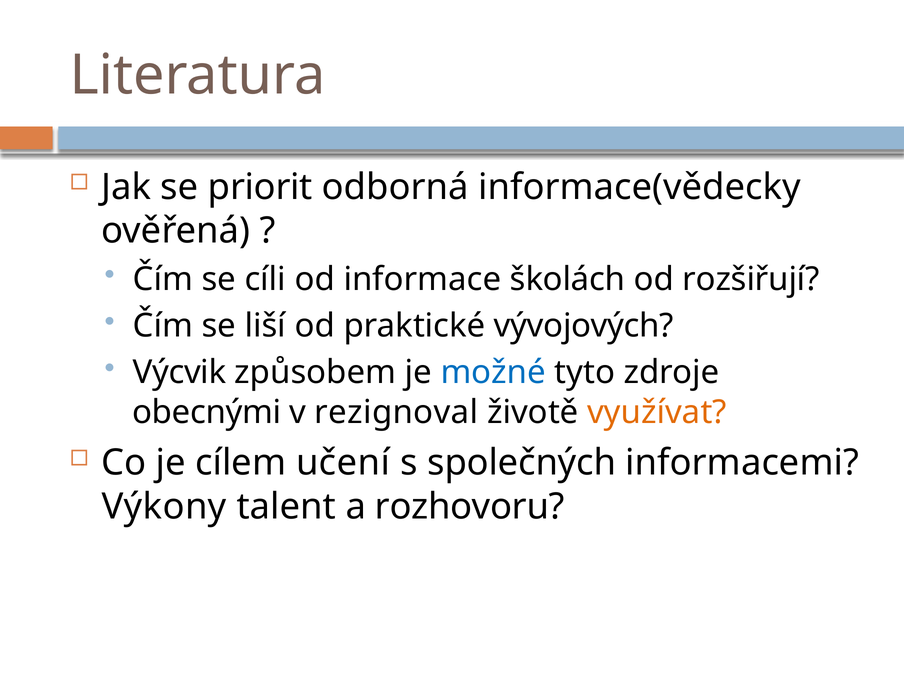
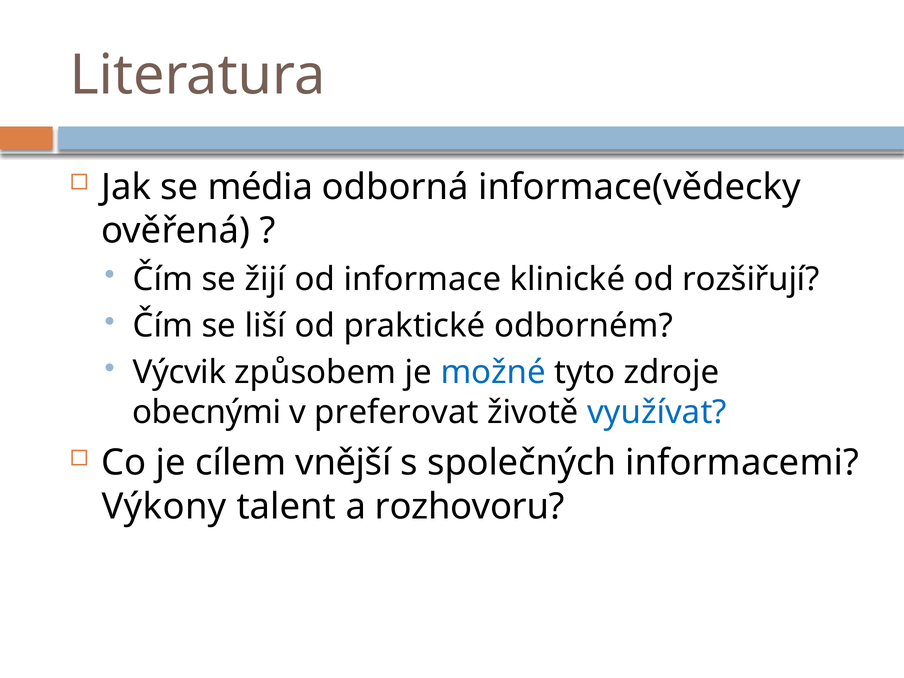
priorit: priorit -> média
cíli: cíli -> žijí
školách: školách -> klinické
vývojových: vývojových -> odborném
rezignoval: rezignoval -> preferovat
využívat colour: orange -> blue
učení: učení -> vnější
